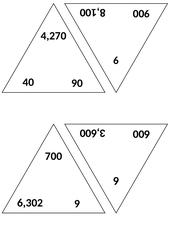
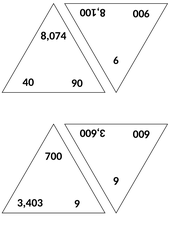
4,270: 4,270 -> 8,074
6,302: 6,302 -> 3,403
